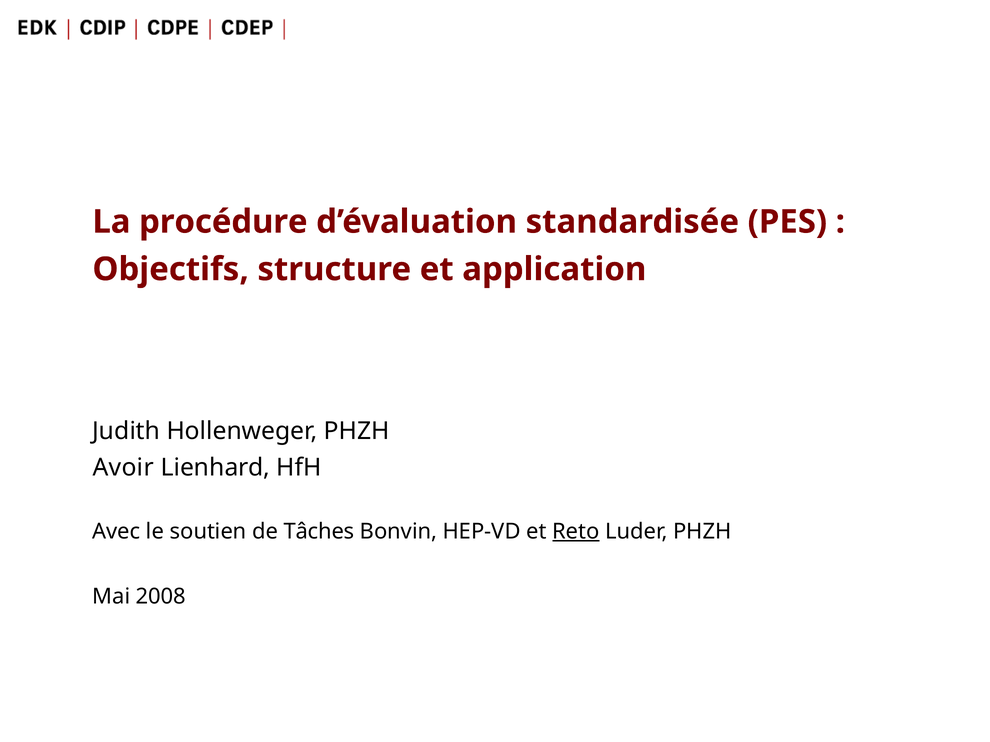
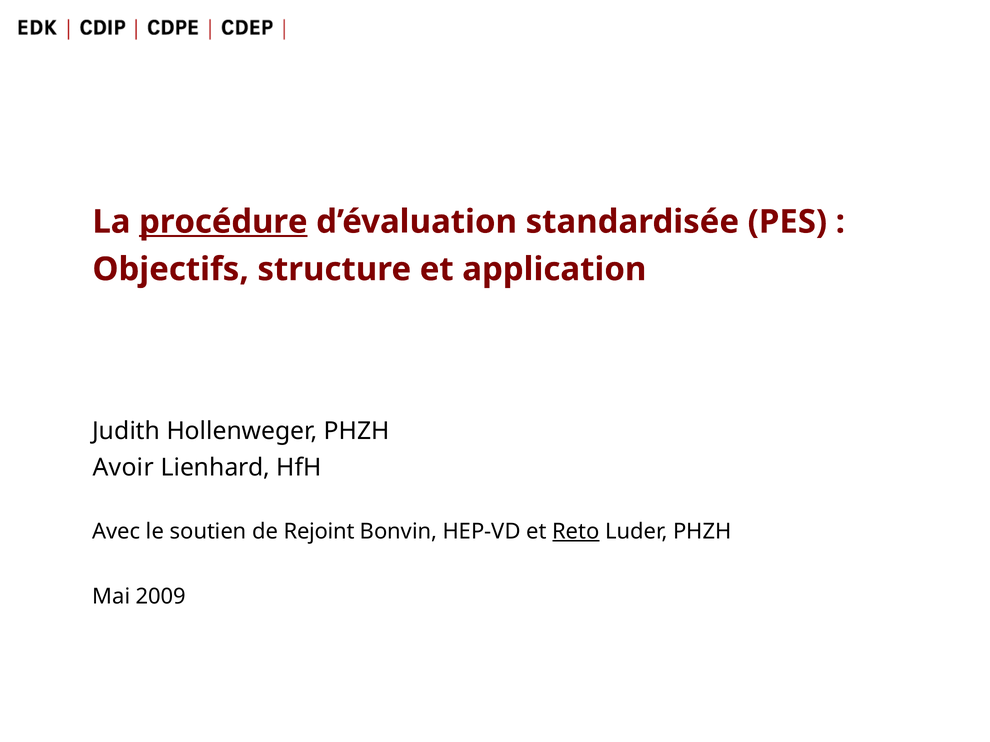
procédure underline: none -> present
Tâches: Tâches -> Rejoint
2008: 2008 -> 2009
